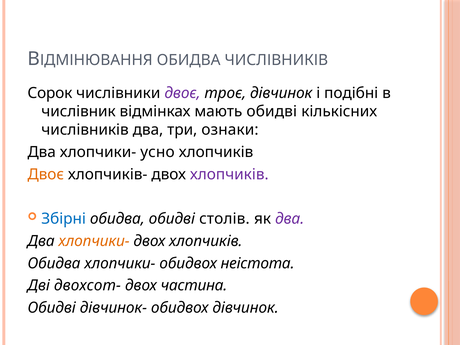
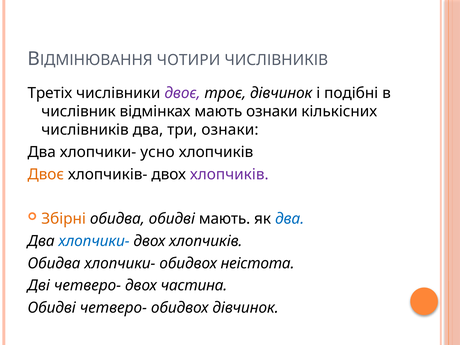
ОБИДВА at (189, 60): ОБИДВА -> ЧОТИРИ
Сорок: Сорок -> Третіх
мають обидві: обидві -> ознаки
Збірні colour: blue -> orange
обидві столів: столів -> мають
два at (290, 219) colour: purple -> blue
хлопчики- at (94, 241) colour: orange -> blue
Дві двохсот-: двохсот- -> четверо-
Обидві дівчинок-: дівчинок- -> четверо-
